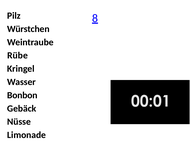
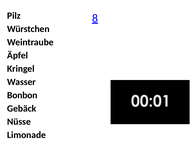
Rübe: Rübe -> Äpfel
